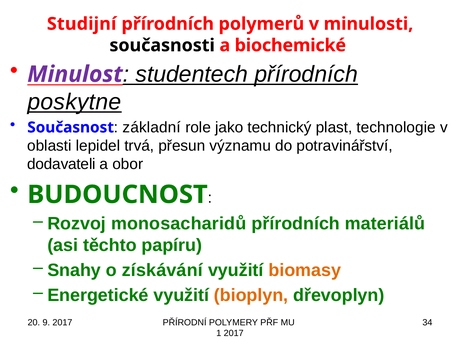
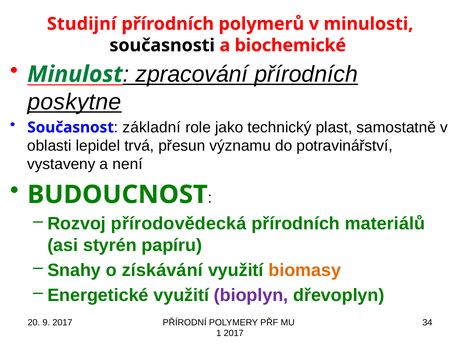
Minulost colour: purple -> green
studentech: studentech -> zpracování
technologie: technologie -> samostatně
dodavateli: dodavateli -> vystaveny
obor: obor -> není
monosacharidů: monosacharidů -> přírodovědecká
těchto: těchto -> styrén
bioplyn colour: orange -> purple
